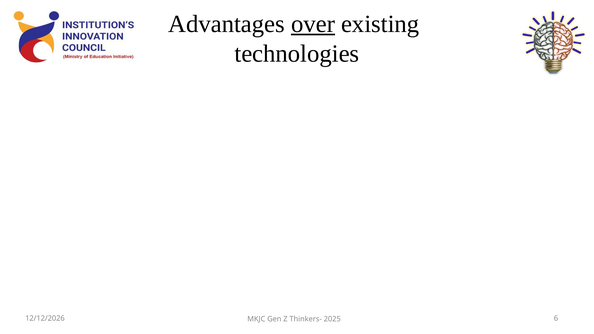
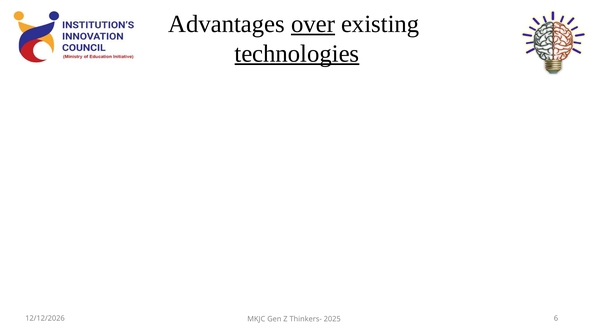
technologies underline: none -> present
